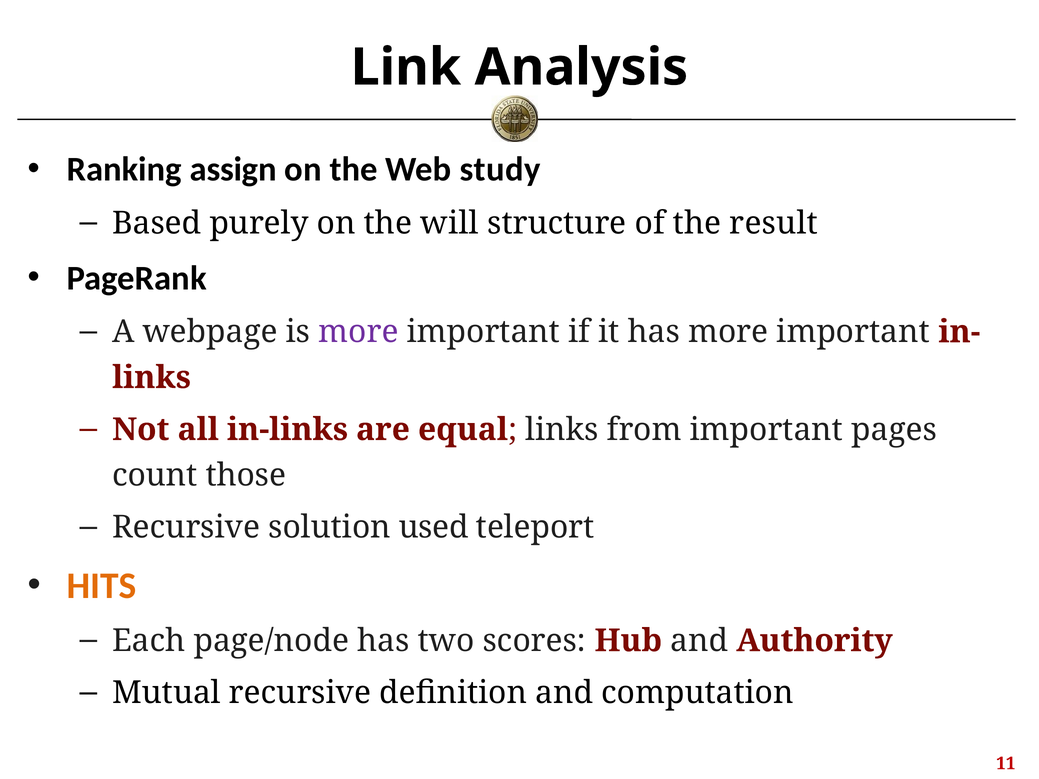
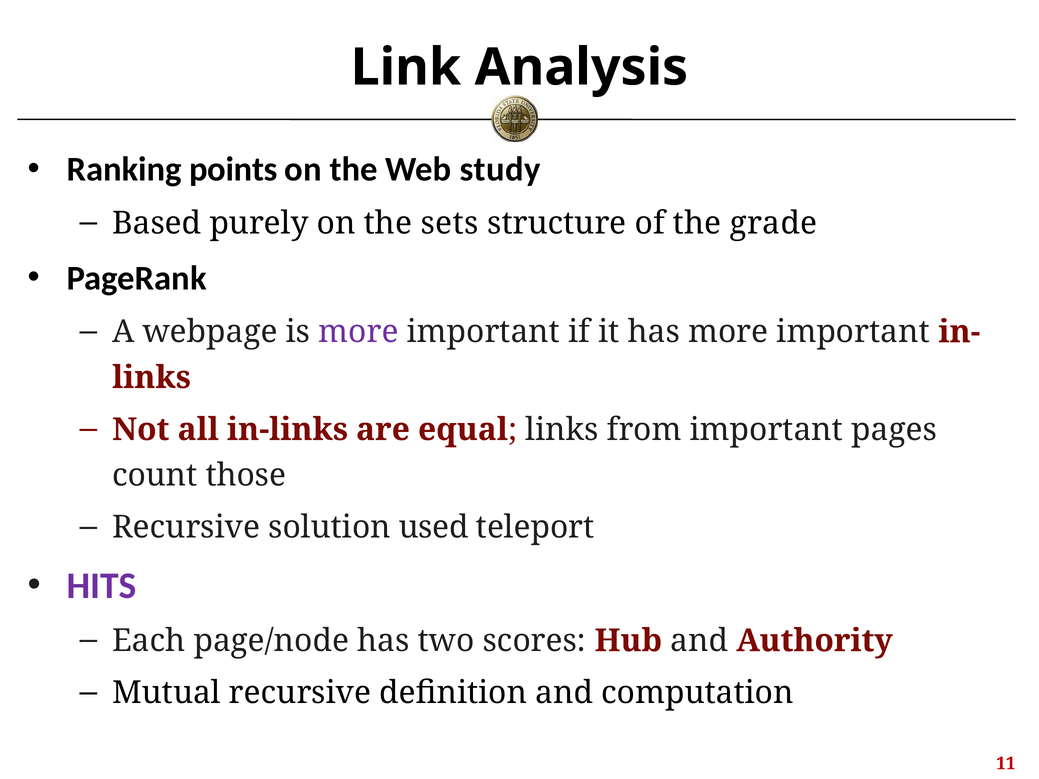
assign: assign -> points
will: will -> sets
result: result -> grade
HITS colour: orange -> purple
